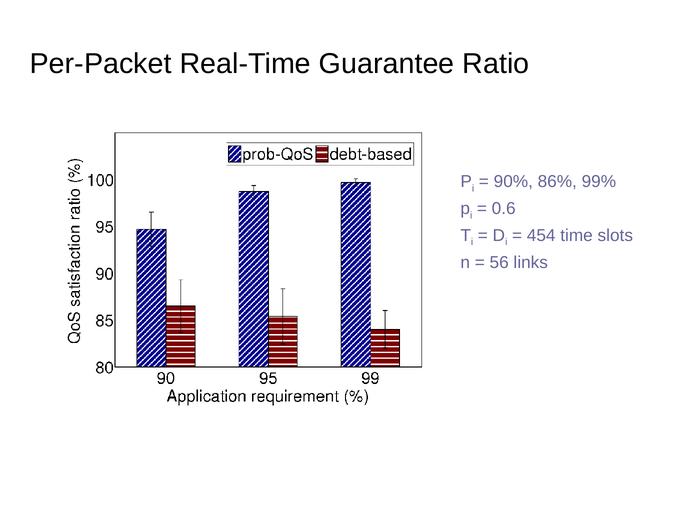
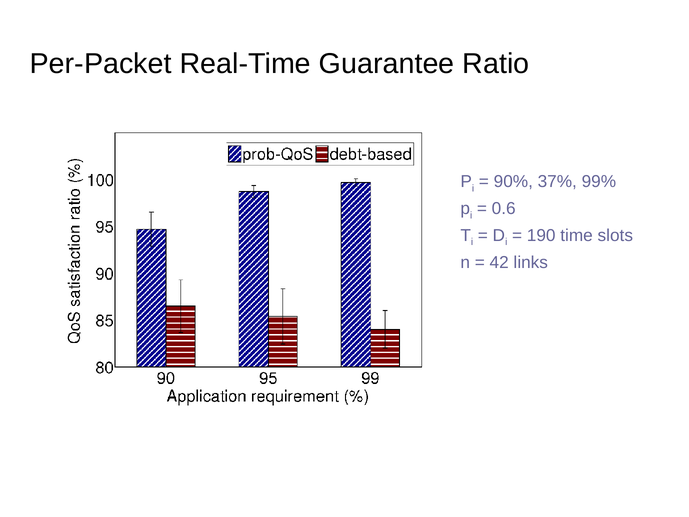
86%: 86% -> 37%
454: 454 -> 190
56: 56 -> 42
